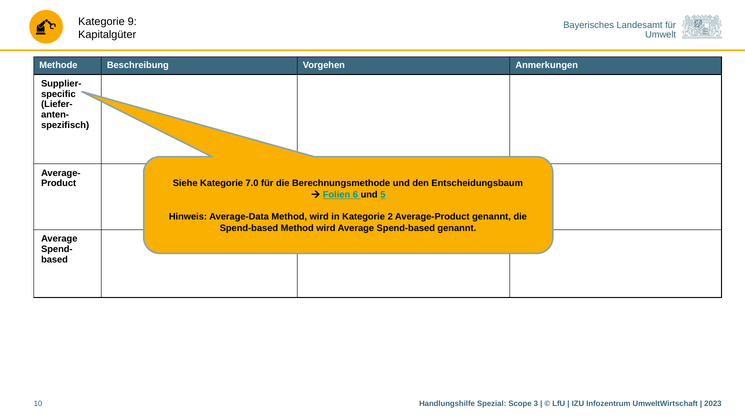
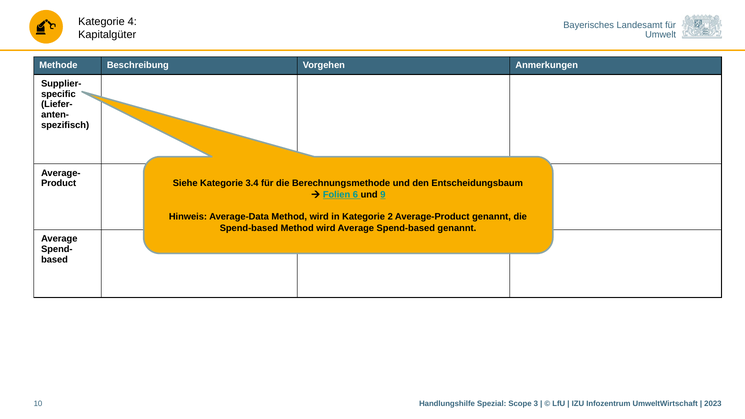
9: 9 -> 4
7.0: 7.0 -> 3.4
5: 5 -> 9
